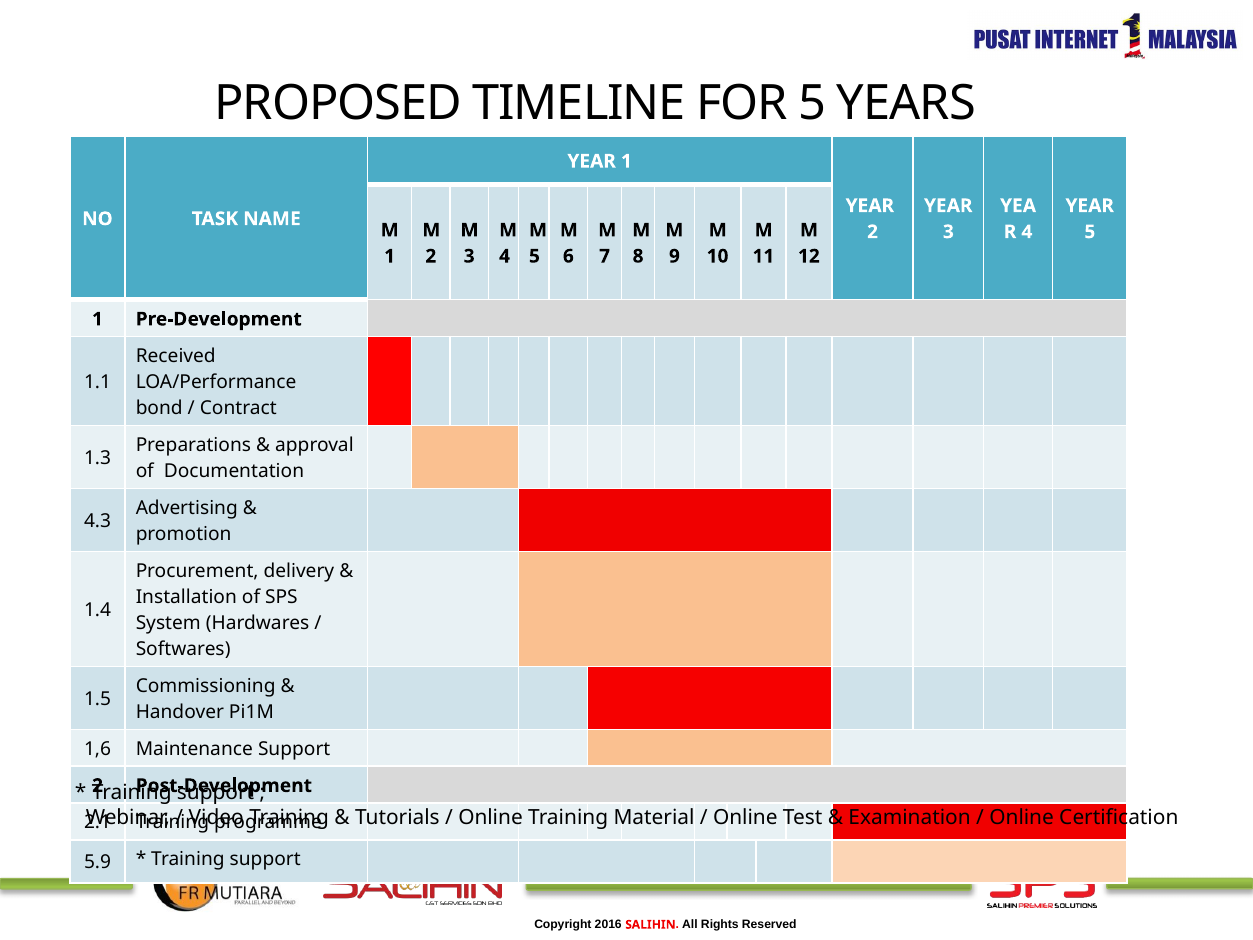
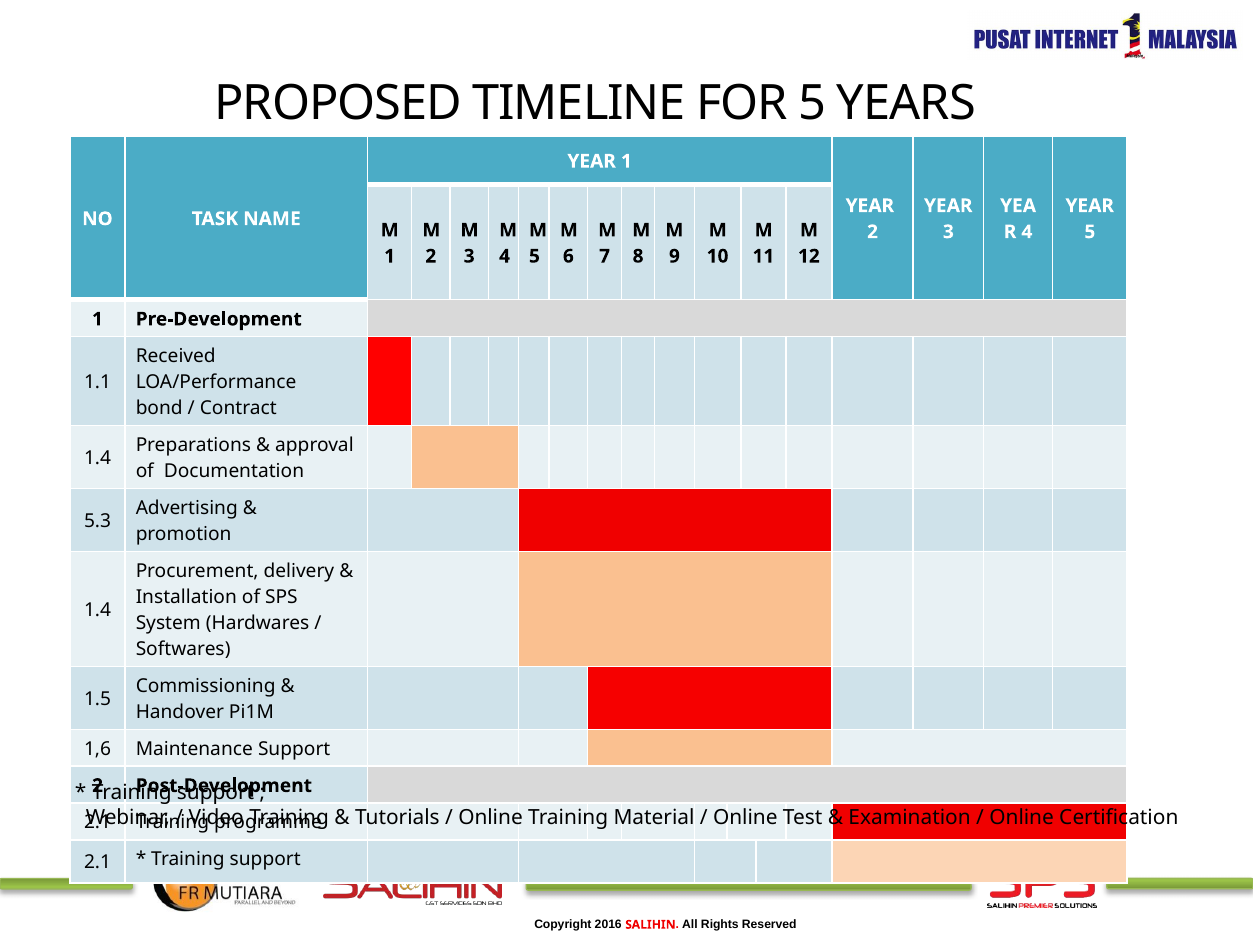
1.3 at (98, 458): 1.3 -> 1.4
4.3: 4.3 -> 5.3
5.9 at (98, 862): 5.9 -> 2.1
